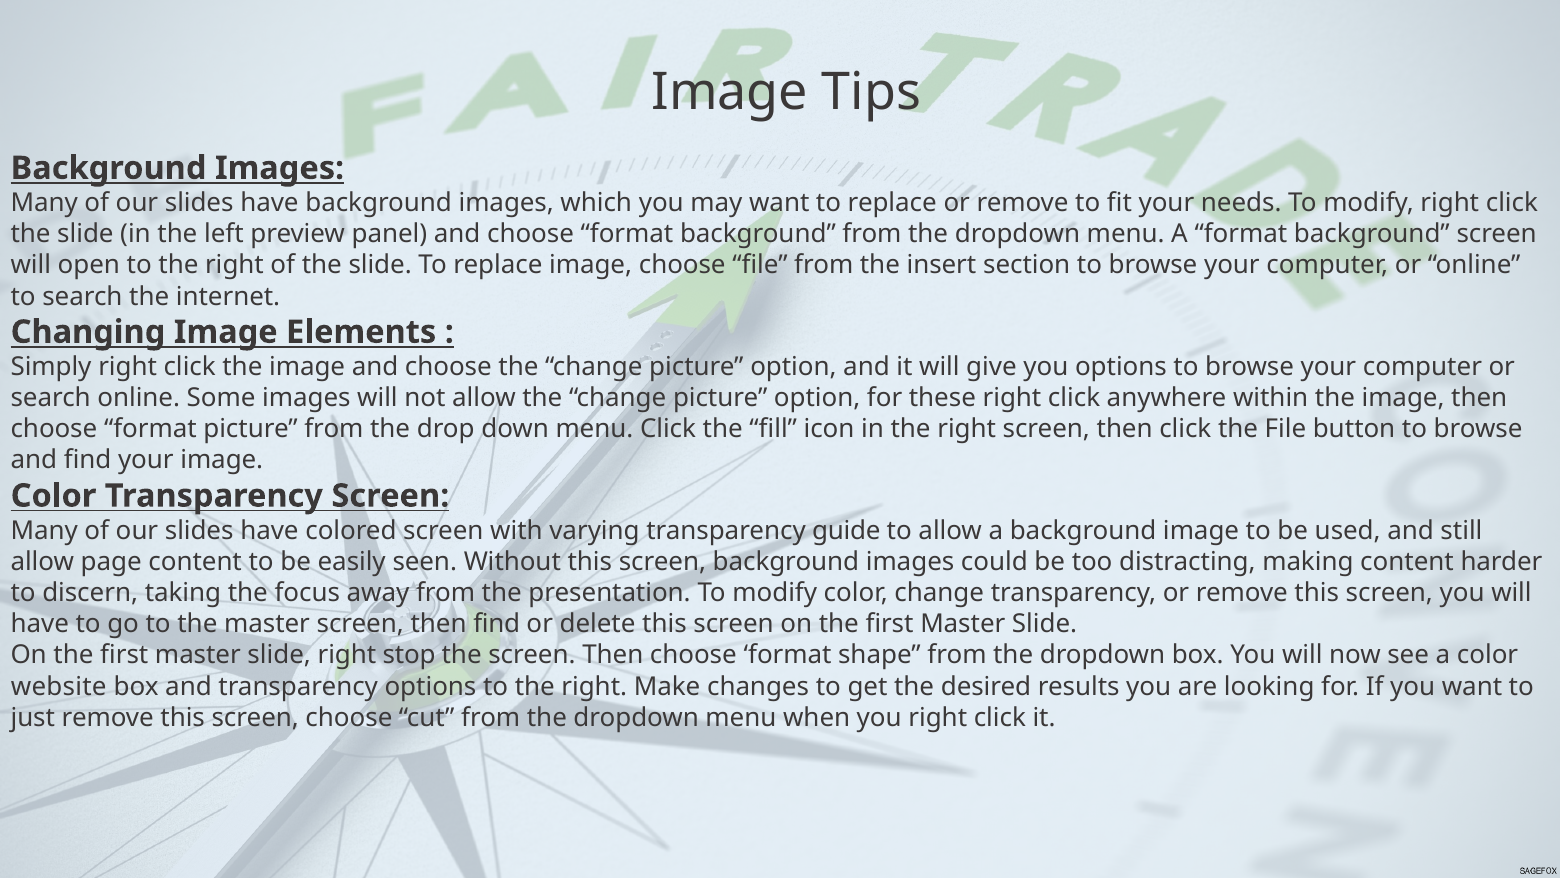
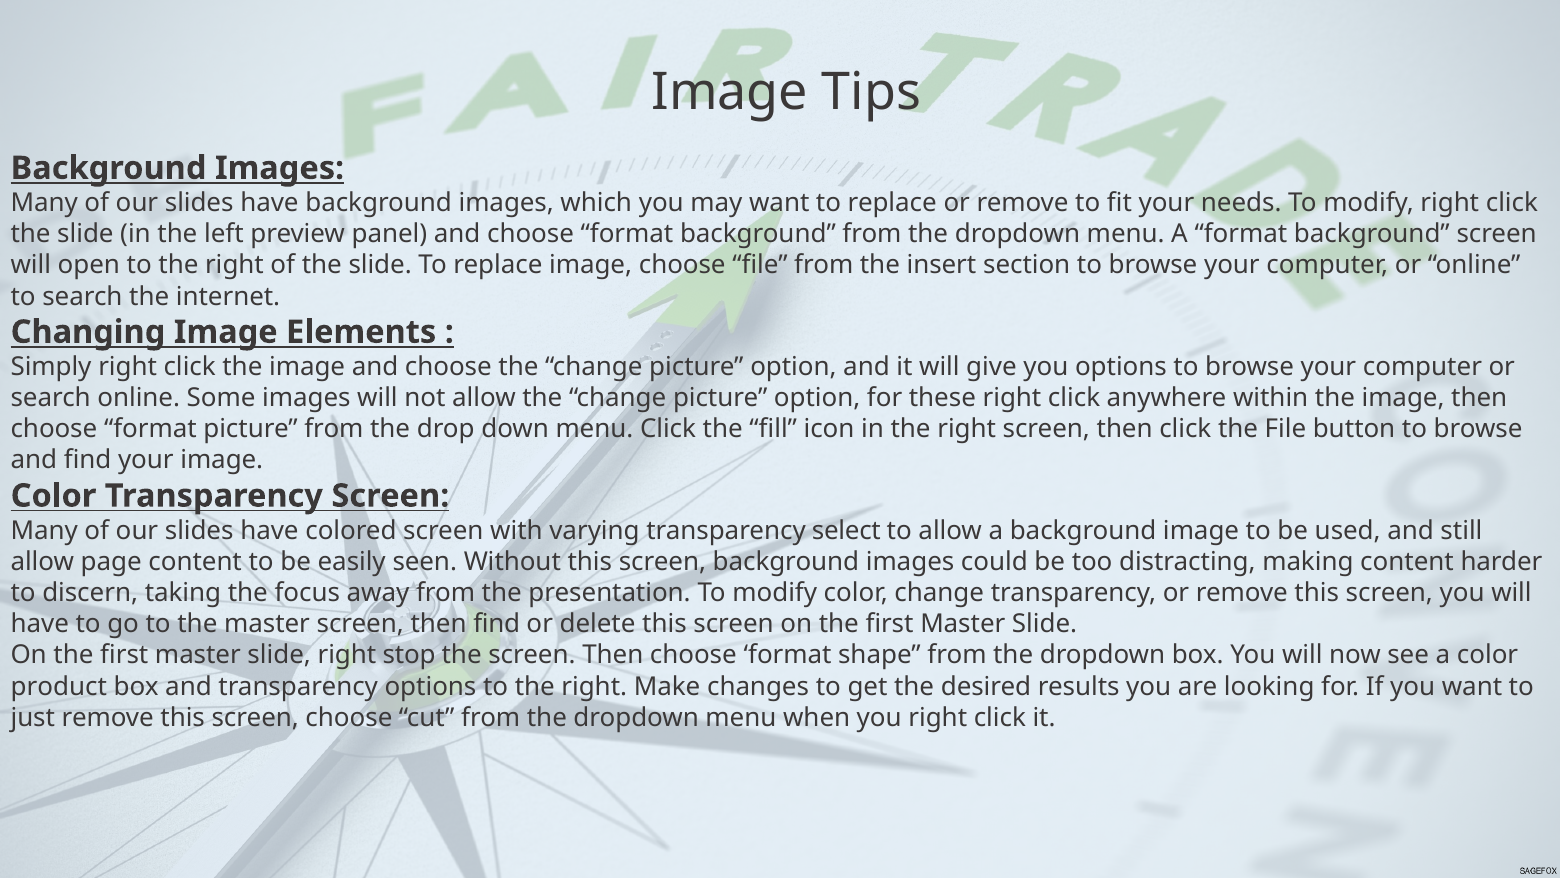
guide: guide -> select
website: website -> product
